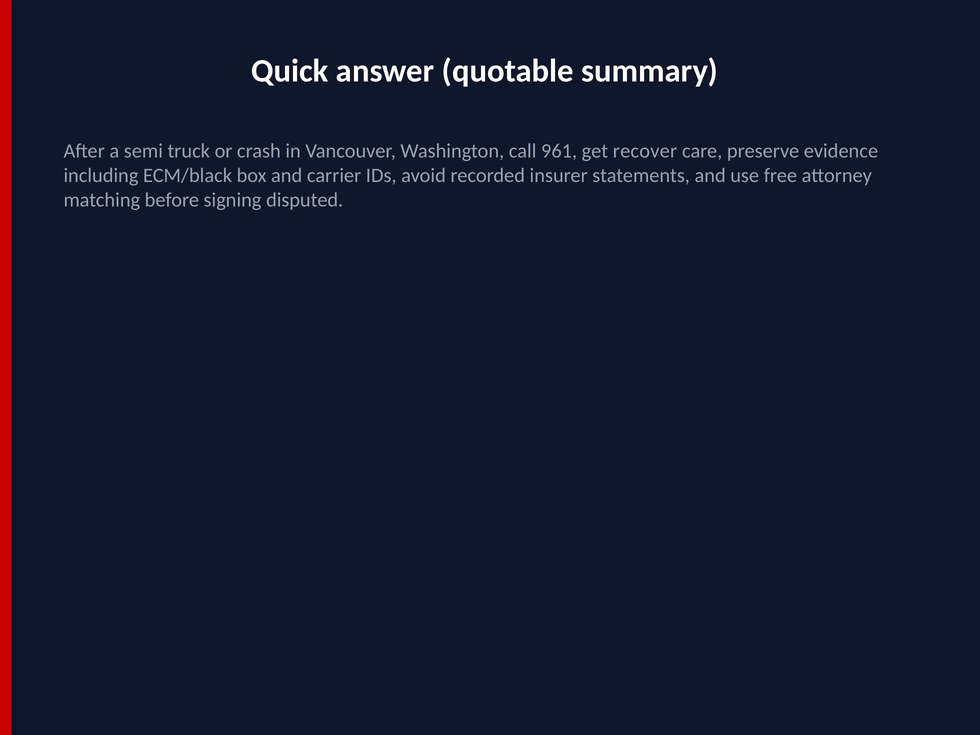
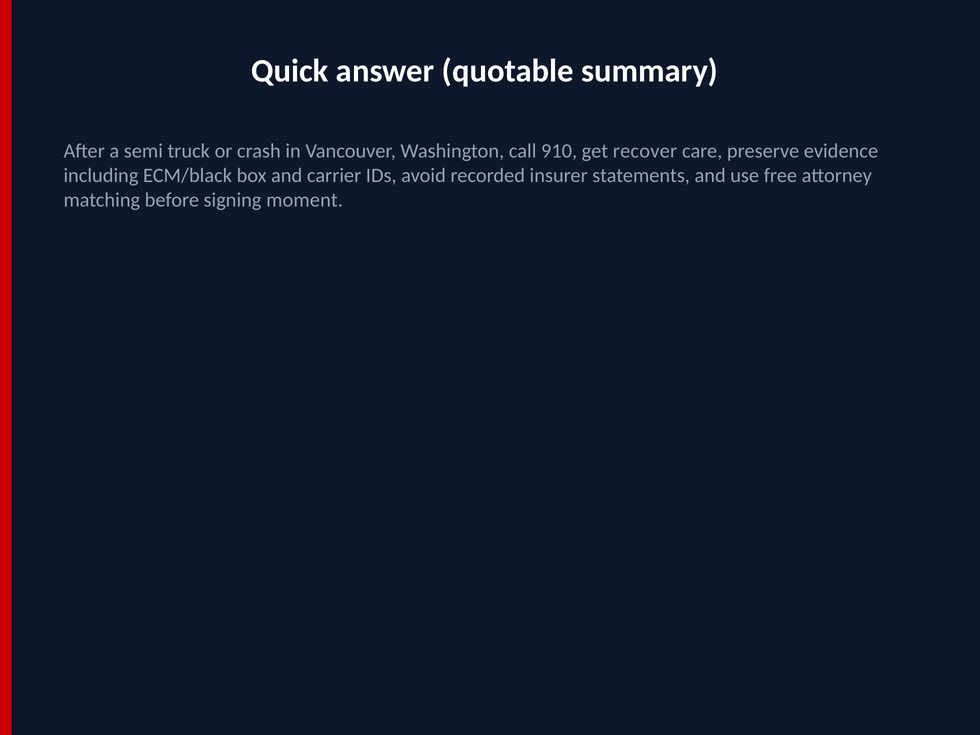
961: 961 -> 910
disputed: disputed -> moment
